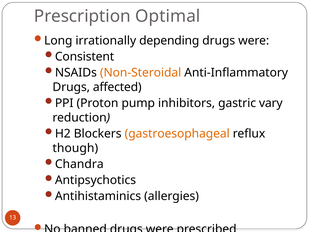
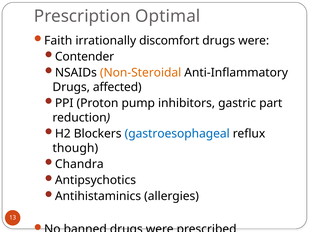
Long: Long -> Faith
depending: depending -> discomfort
Consistent: Consistent -> Contender
vary: vary -> part
gastroesophageal colour: orange -> blue
